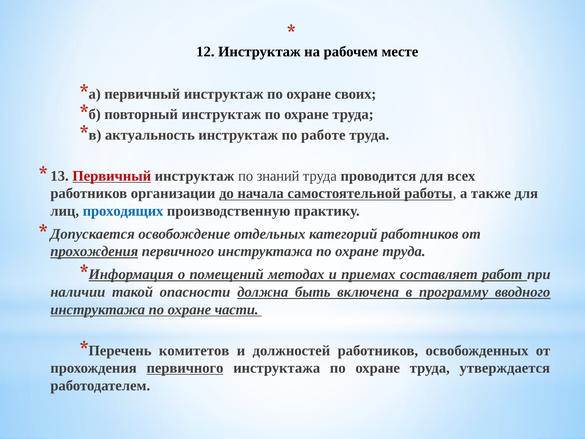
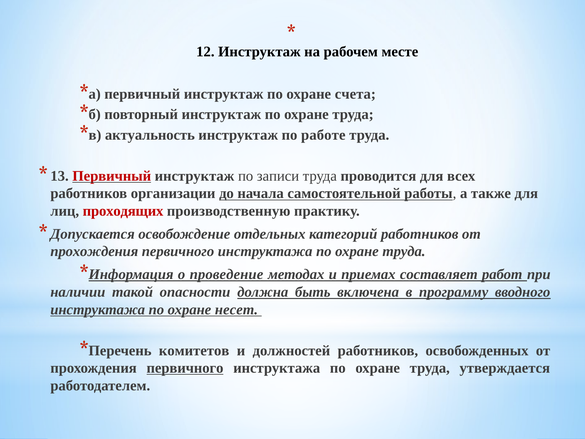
своих: своих -> счета
знаний: знаний -> записи
проходящих colour: blue -> red
прохождения at (94, 251) underline: present -> none
помещений: помещений -> проведение
части: части -> несет
